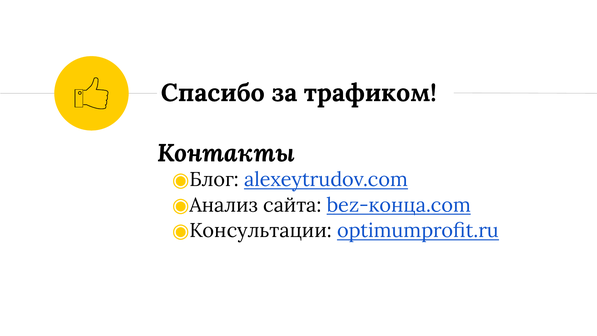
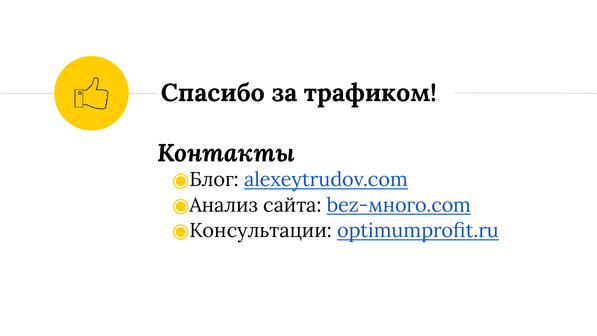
bez-конца.com: bez-конца.com -> bez-много.com
